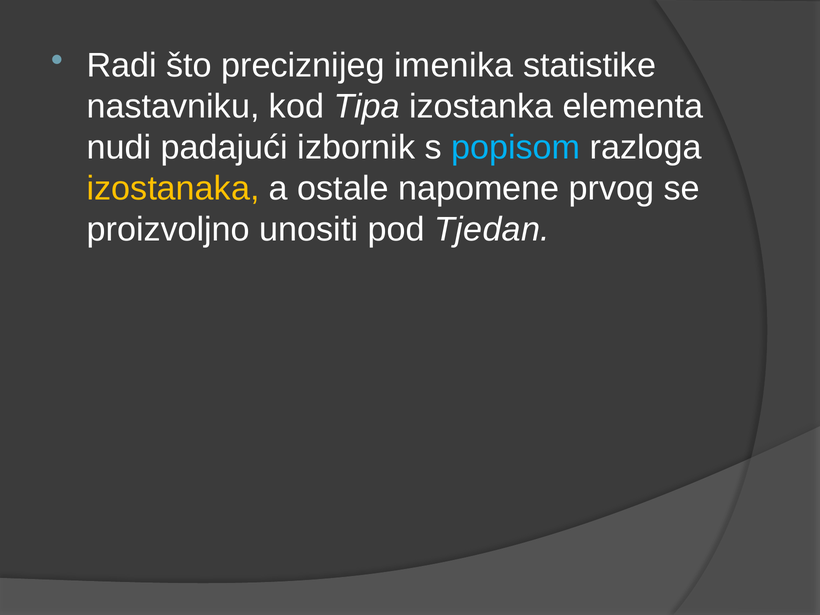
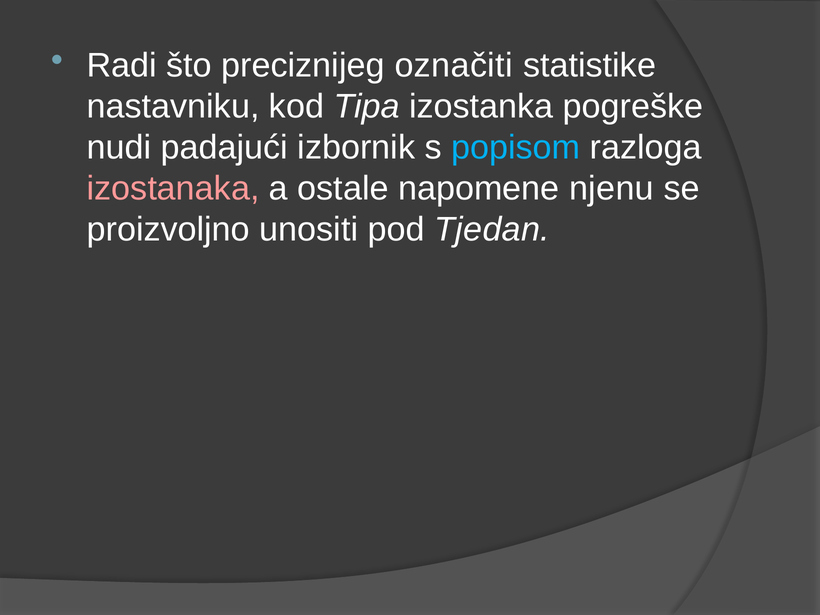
imenika: imenika -> označiti
elementa: elementa -> pogreške
izostanaka colour: yellow -> pink
prvog: prvog -> njenu
